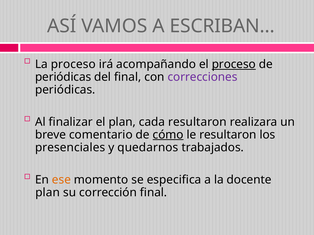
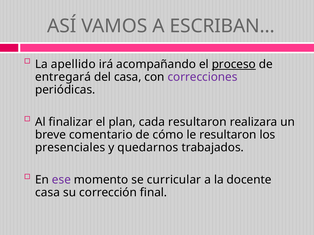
La proceso: proceso -> apellido
periódicas at (63, 77): periódicas -> entregará
del final: final -> casa
cómo underline: present -> none
ese colour: orange -> purple
especifica: especifica -> curricular
plan at (48, 193): plan -> casa
